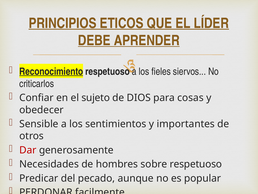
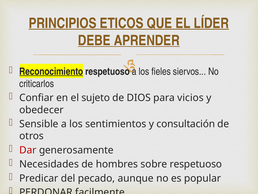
cosas: cosas -> vicios
importantes: importantes -> consultación
